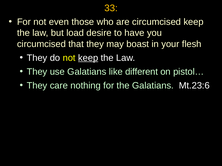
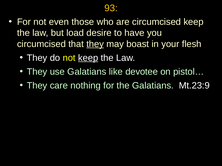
33: 33 -> 93
they at (95, 44) underline: none -> present
different: different -> devotee
Mt.23:6: Mt.23:6 -> Mt.23:9
